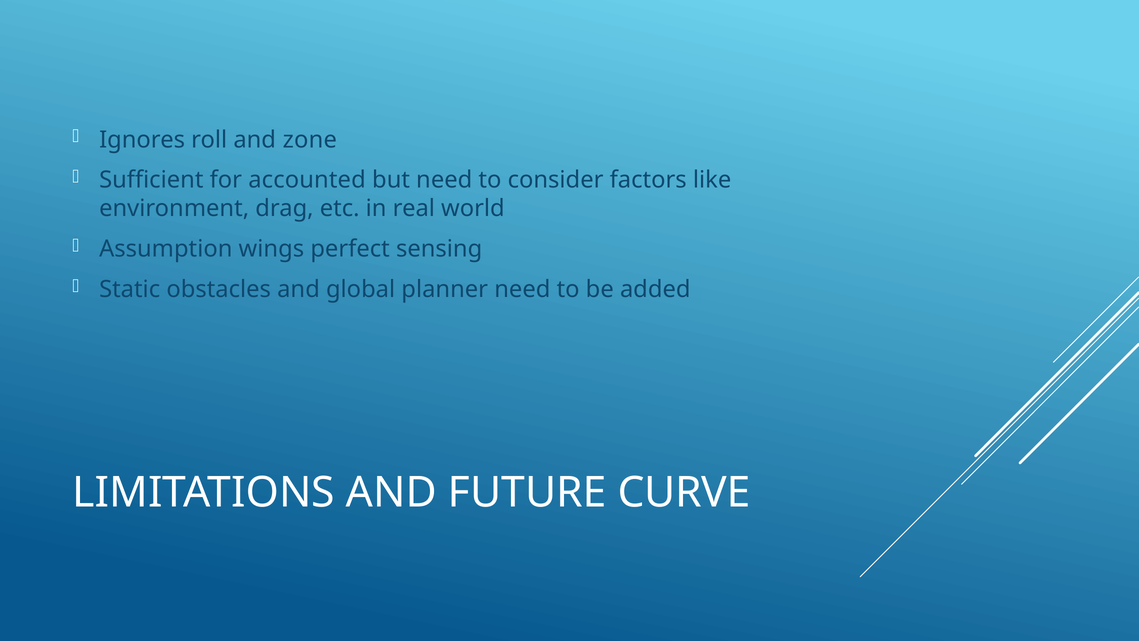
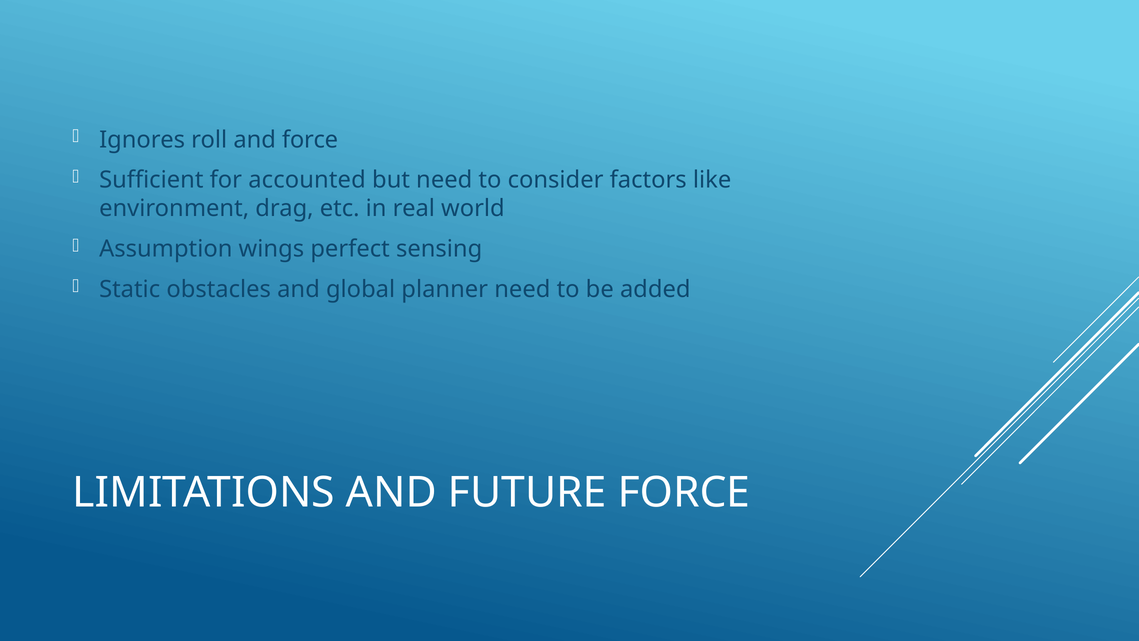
and zone: zone -> force
FUTURE CURVE: CURVE -> FORCE
